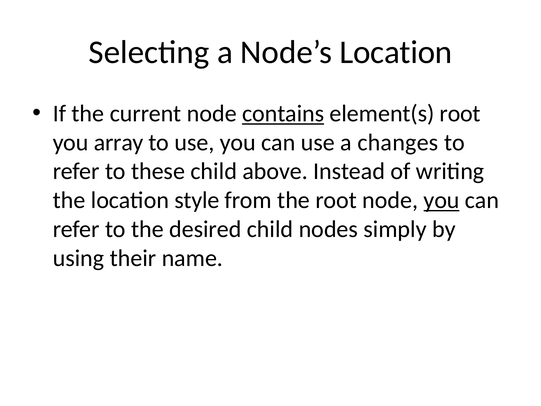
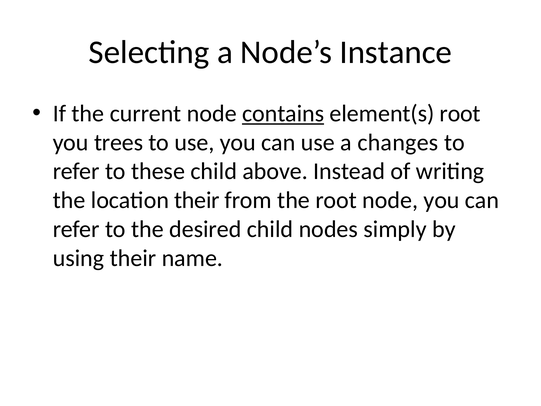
Node’s Location: Location -> Instance
array: array -> trees
location style: style -> their
you at (442, 200) underline: present -> none
